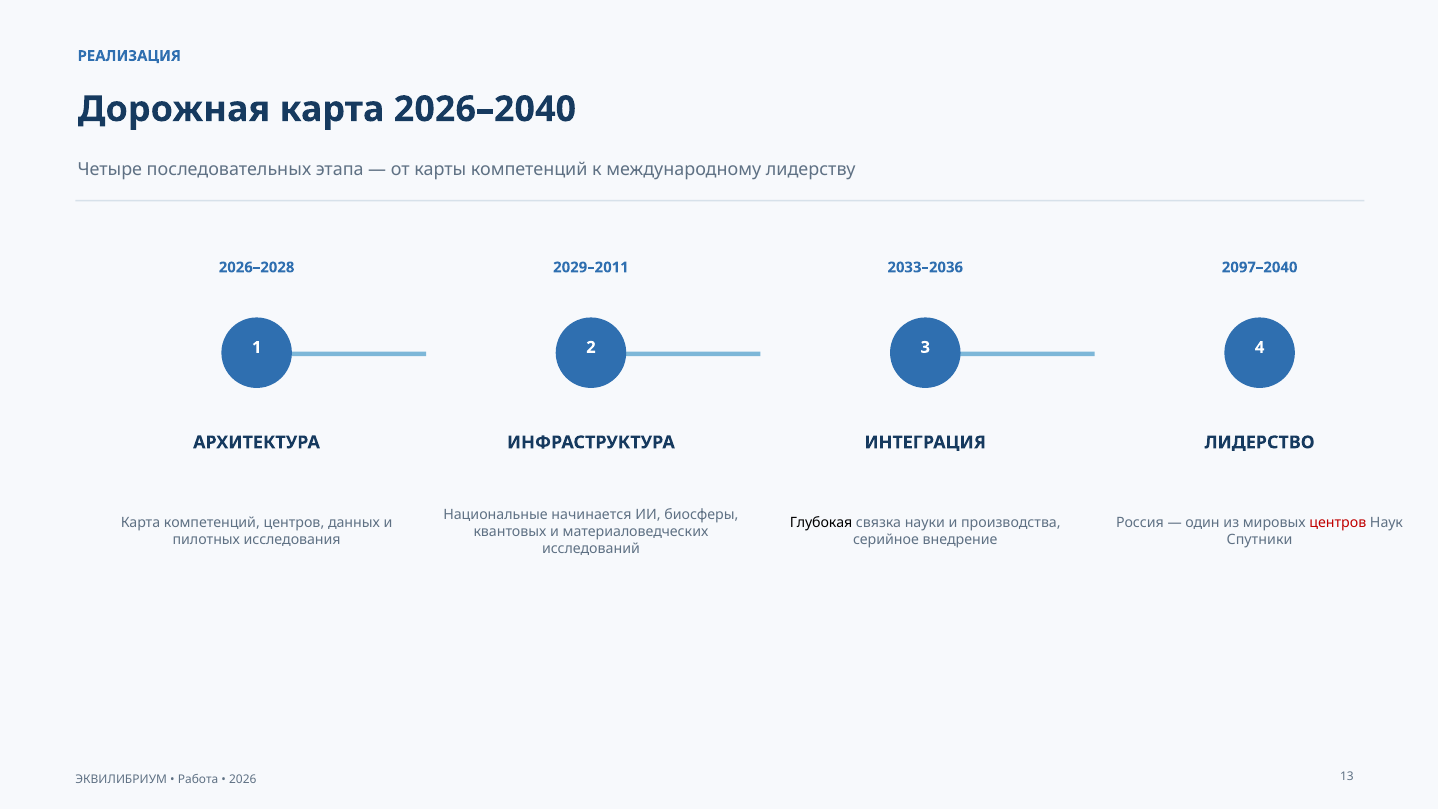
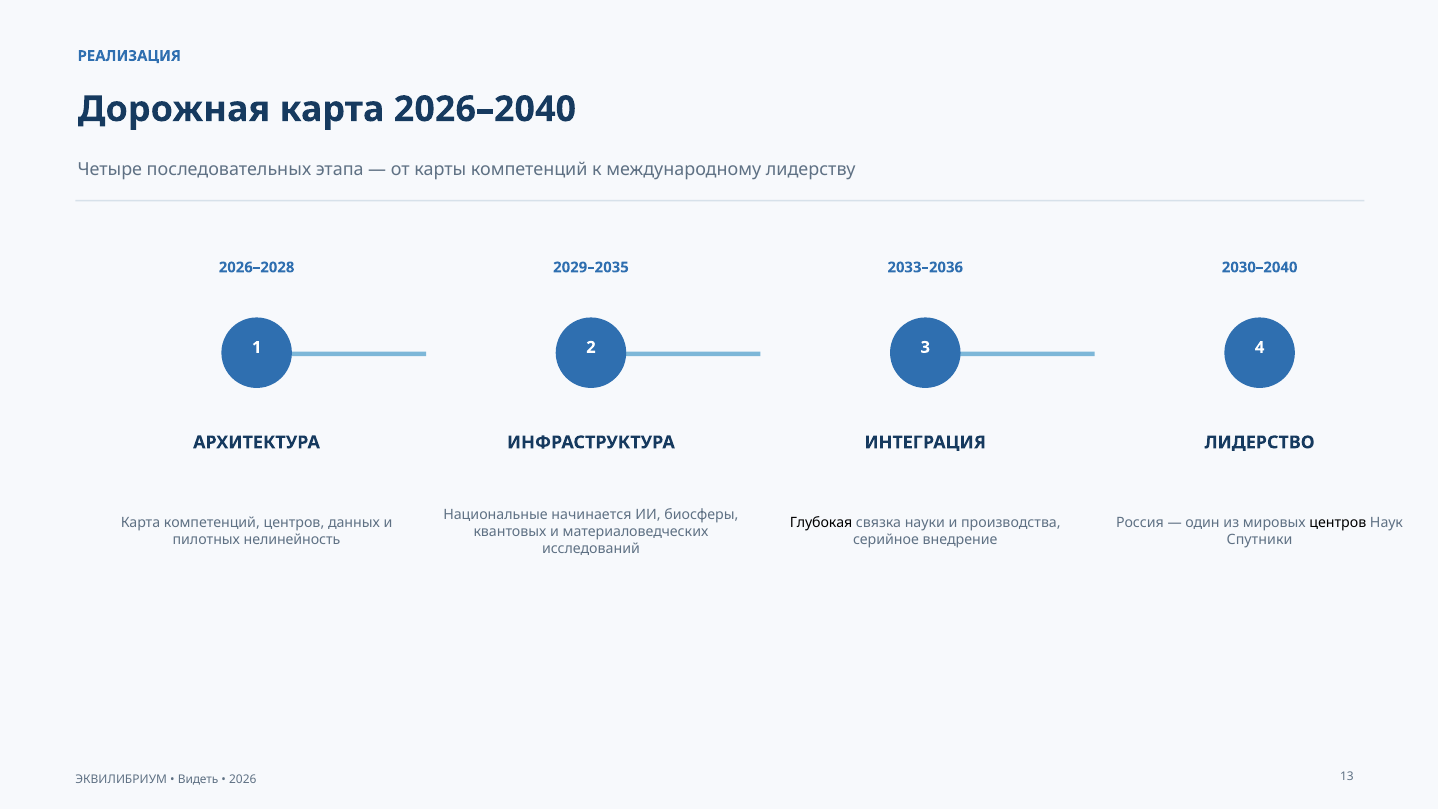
2029–2011: 2029–2011 -> 2029–2035
2097–2040: 2097–2040 -> 2030–2040
центров at (1338, 523) colour: red -> black
исследования: исследования -> нелинейность
Работа: Работа -> Видеть
